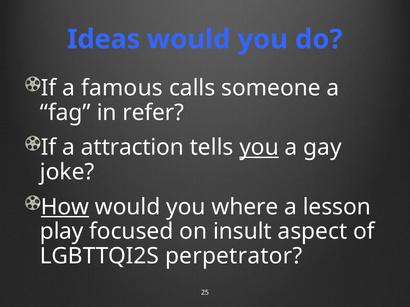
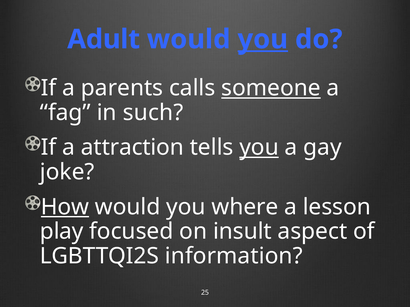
Ideas: Ideas -> Adult
you at (263, 39) underline: none -> present
famous: famous -> parents
someone underline: none -> present
refer: refer -> such
perpetrator: perpetrator -> information
